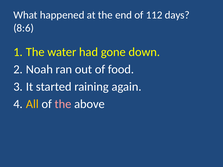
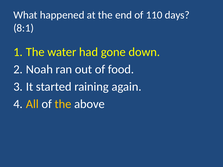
112: 112 -> 110
8:6: 8:6 -> 8:1
the at (63, 104) colour: pink -> yellow
